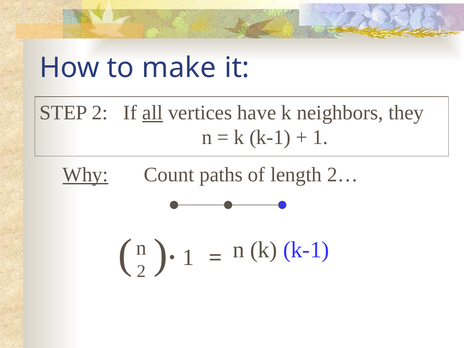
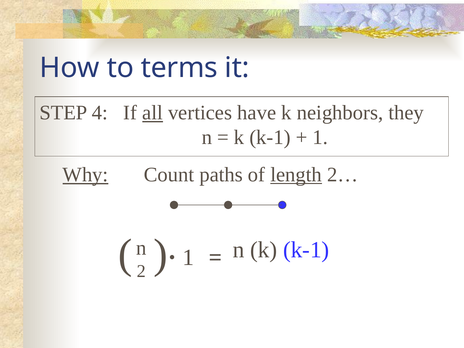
make: make -> terms
STEP 2: 2 -> 4
length underline: none -> present
